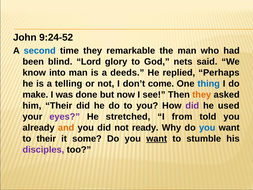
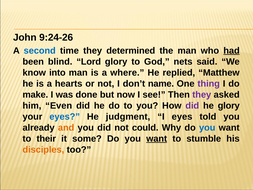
9:24-52: 9:24-52 -> 9:24-26
remarkable: remarkable -> determined
had underline: none -> present
deeds: deeds -> where
Perhaps: Perhaps -> Matthew
telling: telling -> hearts
come: come -> name
thing colour: blue -> purple
they at (202, 94) colour: orange -> purple
him Their: Their -> Even
he used: used -> glory
eyes at (65, 116) colour: purple -> blue
stretched: stretched -> judgment
I from: from -> eyes
ready: ready -> could
disciples colour: purple -> orange
